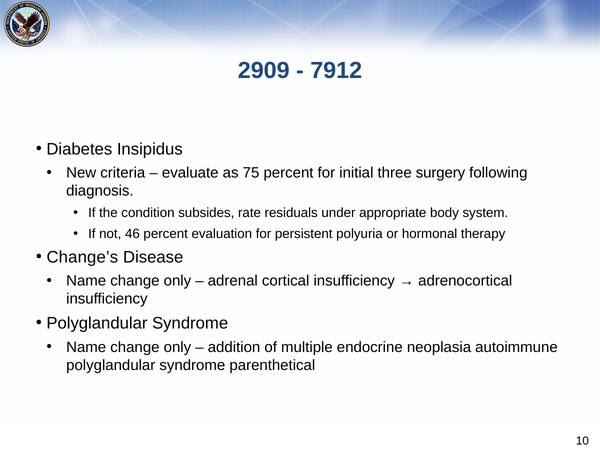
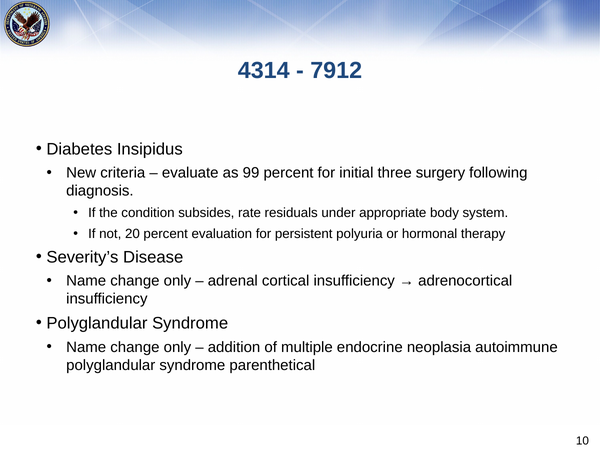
2909: 2909 -> 4314
75: 75 -> 99
46: 46 -> 20
Change’s: Change’s -> Severity’s
